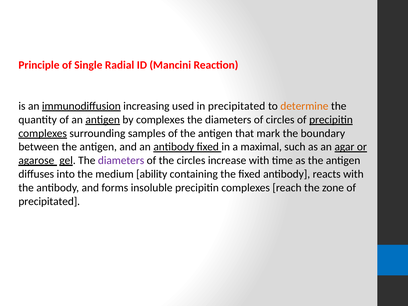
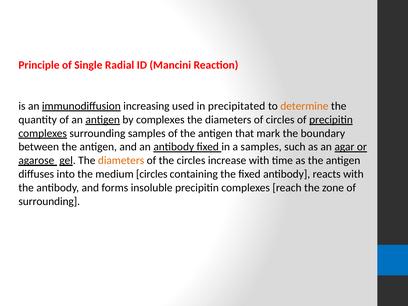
a maximal: maximal -> samples
diameters at (121, 160) colour: purple -> orange
medium ability: ability -> circles
precipitated at (49, 201): precipitated -> surrounding
